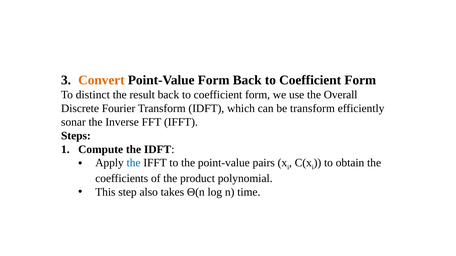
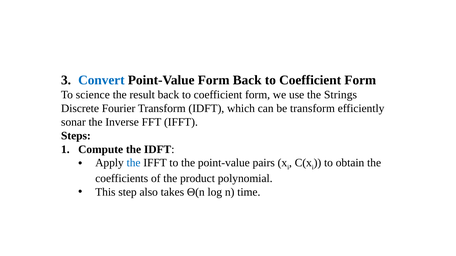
Convert colour: orange -> blue
distinct: distinct -> science
Overall: Overall -> Strings
